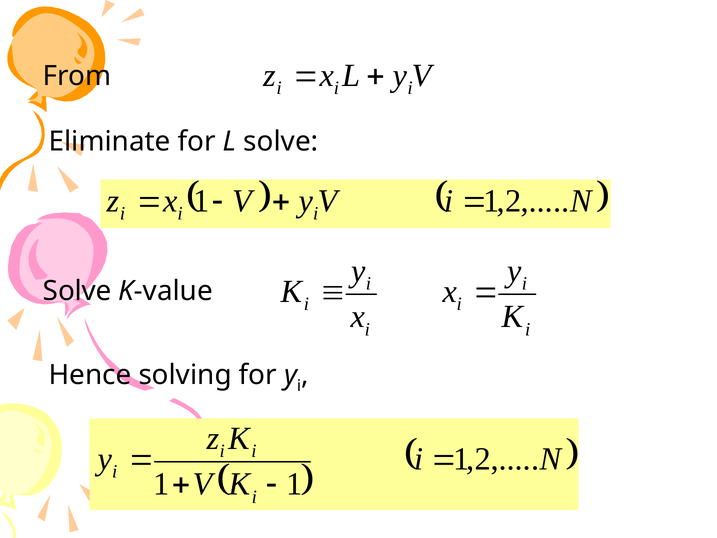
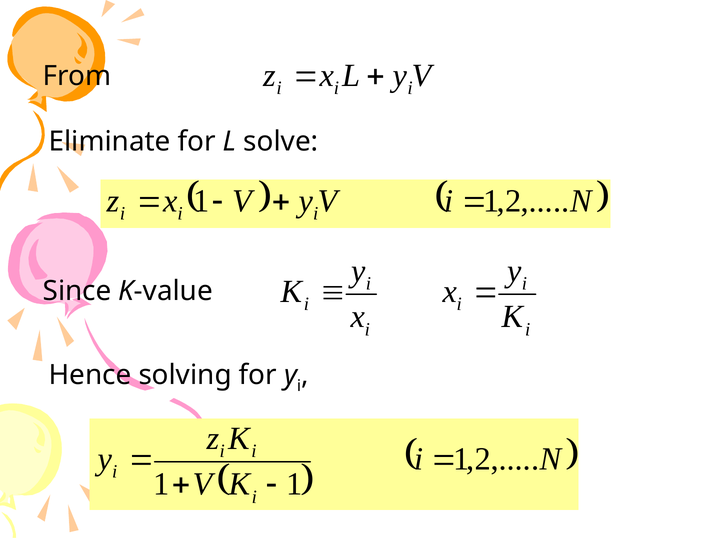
Solve at (77, 291): Solve -> Since
